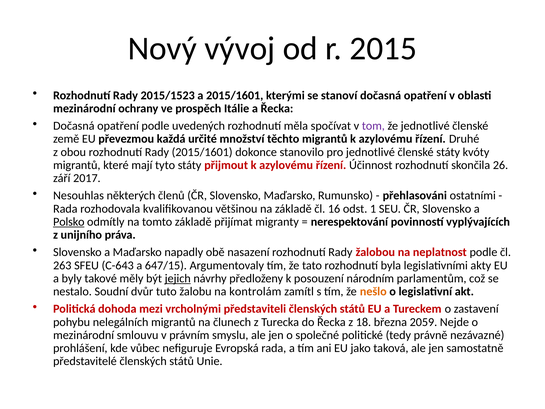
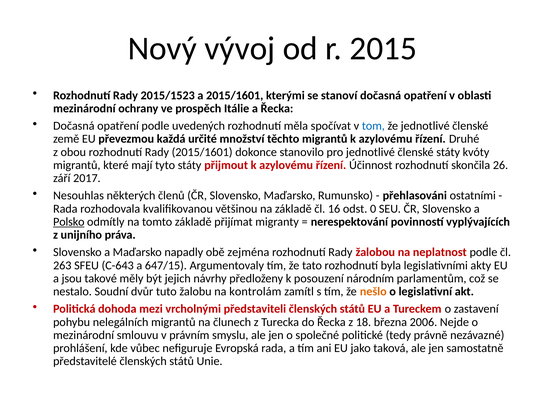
tom colour: purple -> blue
1: 1 -> 0
nasazení: nasazení -> zejména
byly: byly -> jsou
jejich underline: present -> none
2059: 2059 -> 2006
